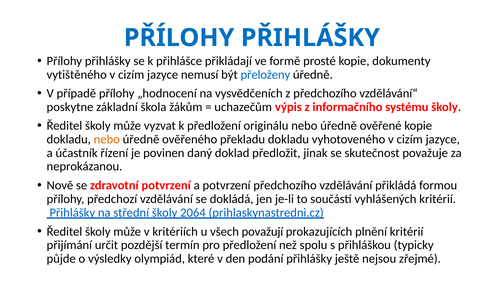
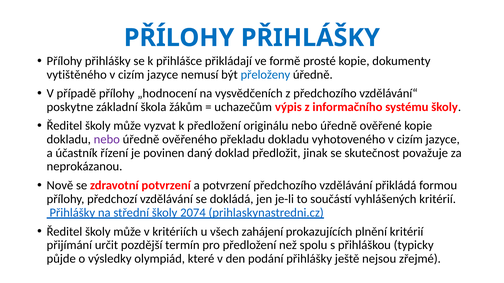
nebo at (107, 140) colour: orange -> purple
2064: 2064 -> 2074
považují: považují -> zahájení
